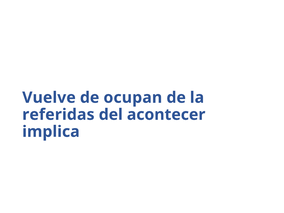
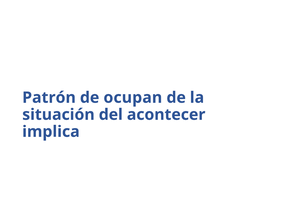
Vuelve: Vuelve -> Patrón
referidas: referidas -> situación
